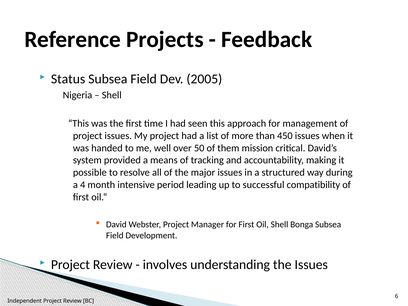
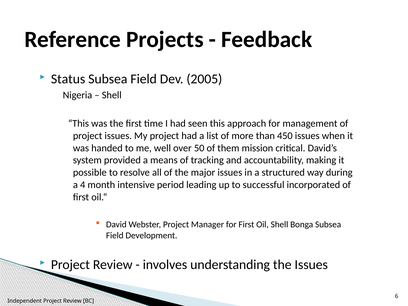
compatibility: compatibility -> incorporated
